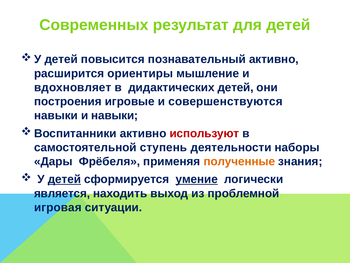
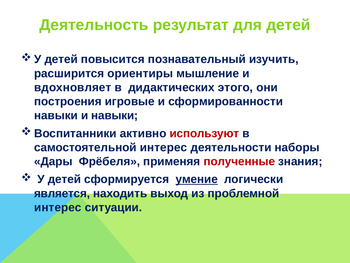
Современных: Современных -> Деятельность
познавательный активно: активно -> изучить
дидактических детей: детей -> этого
совершенствуются: совершенствуются -> сформированности
самостоятельной ступень: ступень -> интерес
полученные colour: orange -> red
детей at (64, 179) underline: present -> none
игровая at (58, 207): игровая -> интерес
